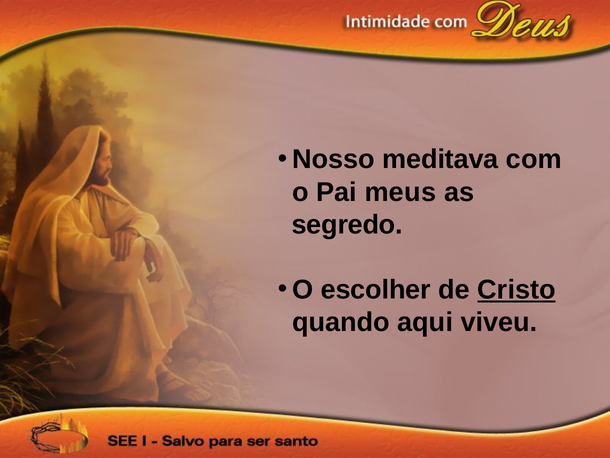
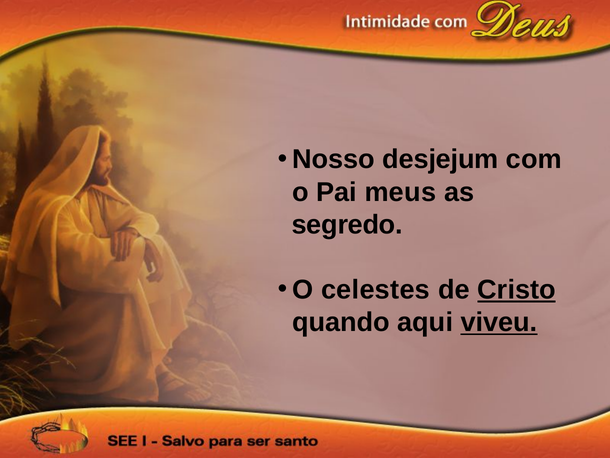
meditava: meditava -> desjejum
escolher: escolher -> celestes
viveu underline: none -> present
